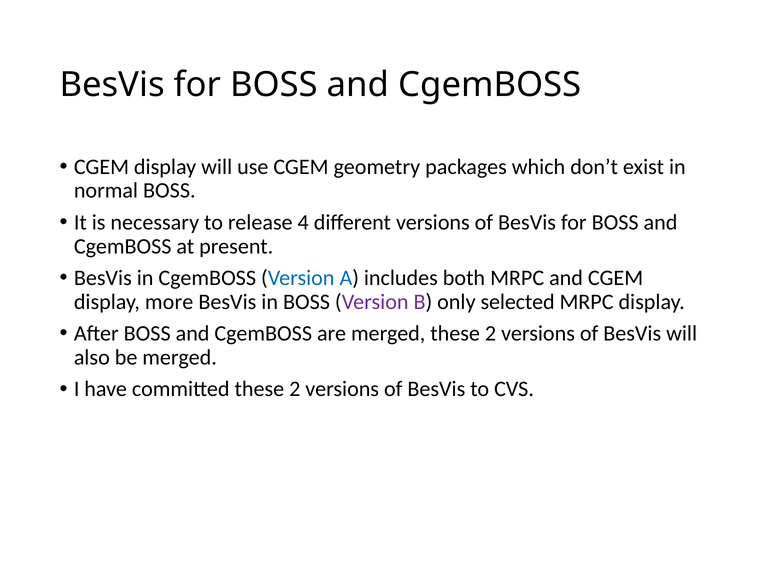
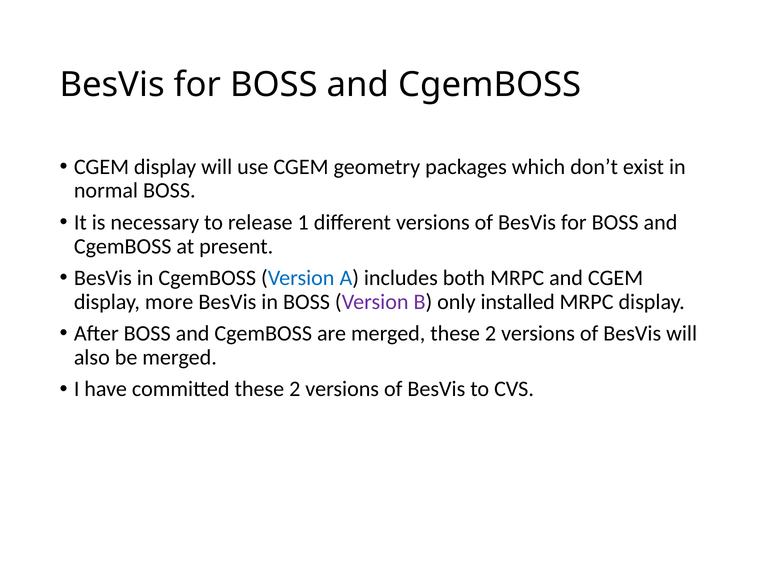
4: 4 -> 1
selected: selected -> installed
